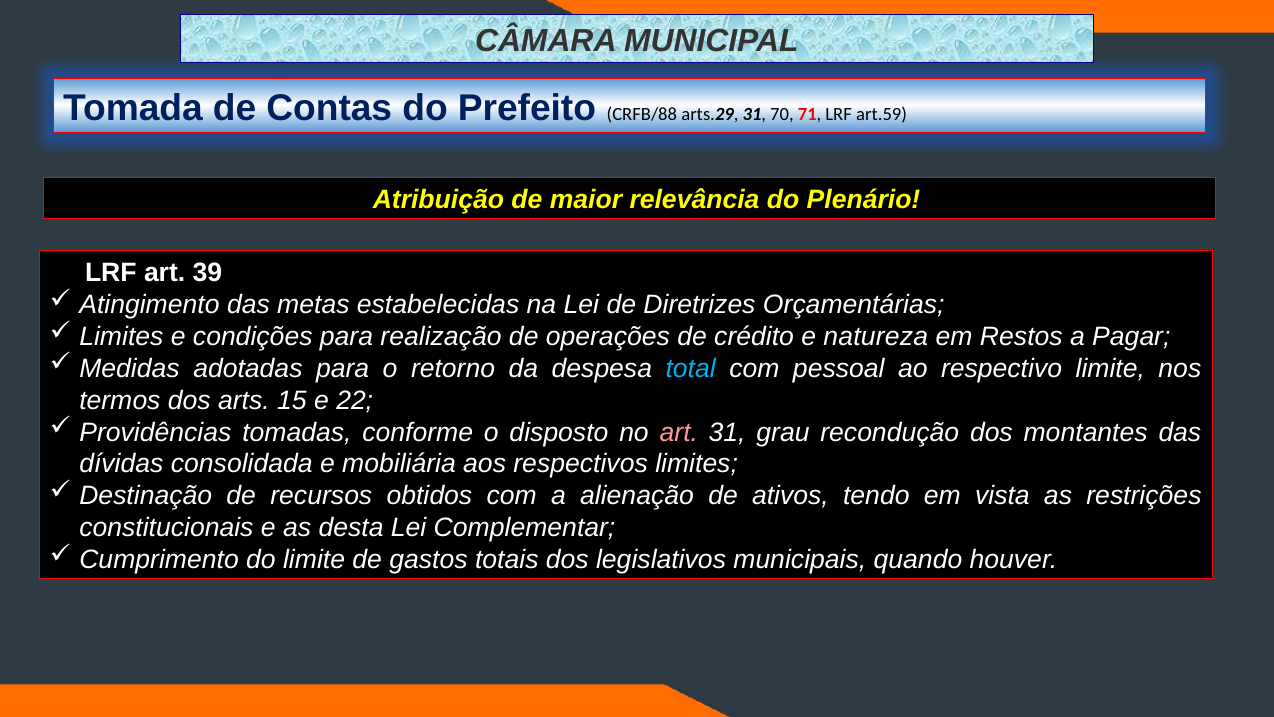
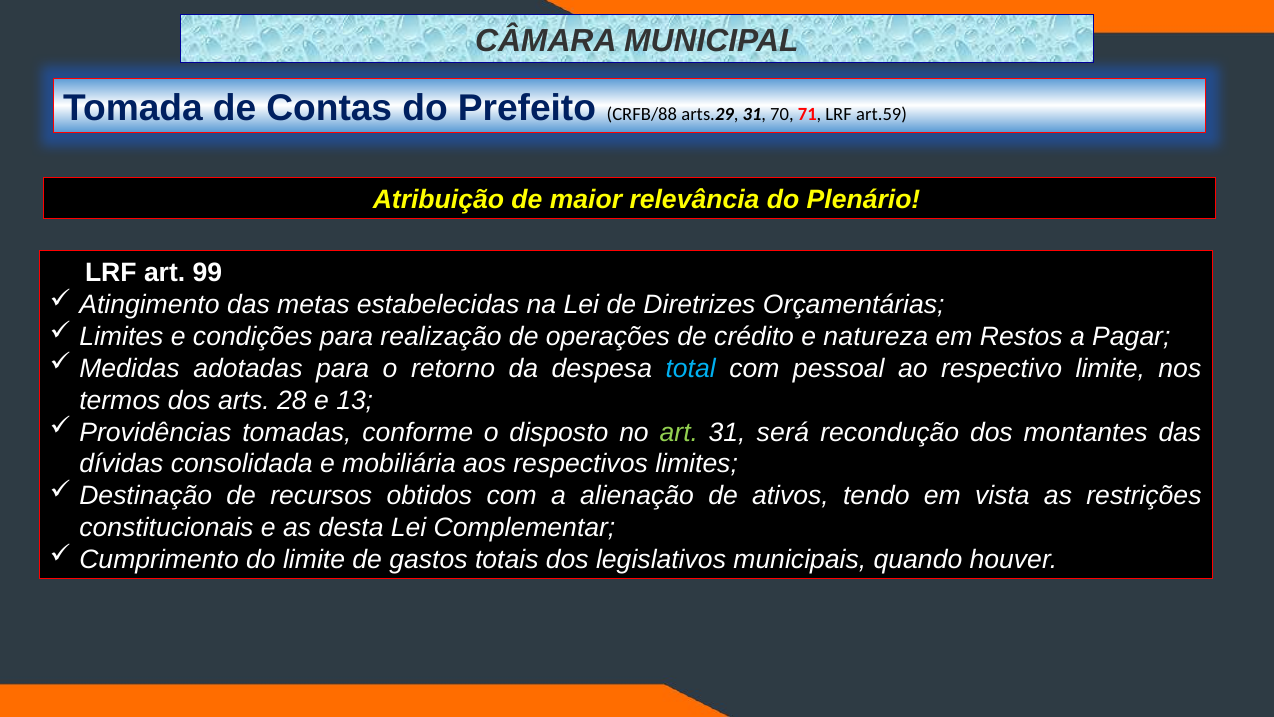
39: 39 -> 99
15: 15 -> 28
22: 22 -> 13
art at (679, 432) colour: pink -> light green
grau: grau -> será
